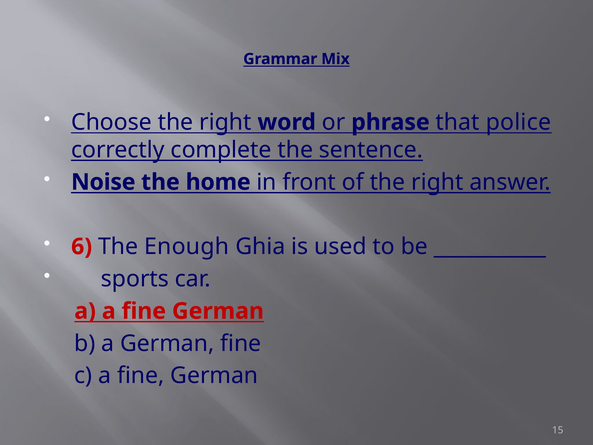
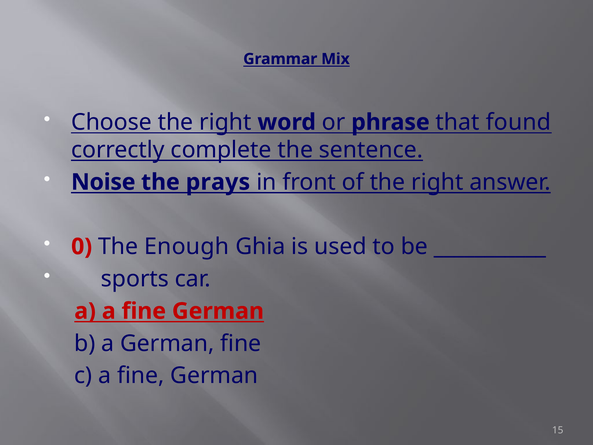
police: police -> found
home: home -> prays
6: 6 -> 0
